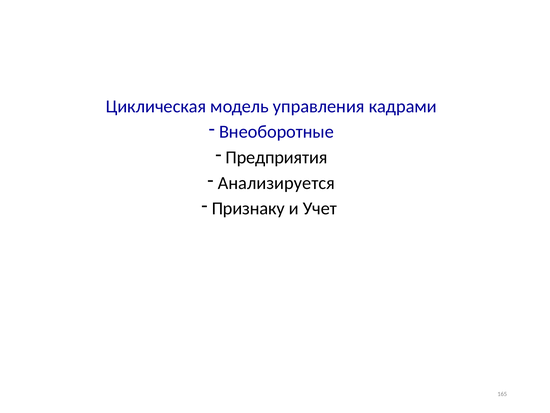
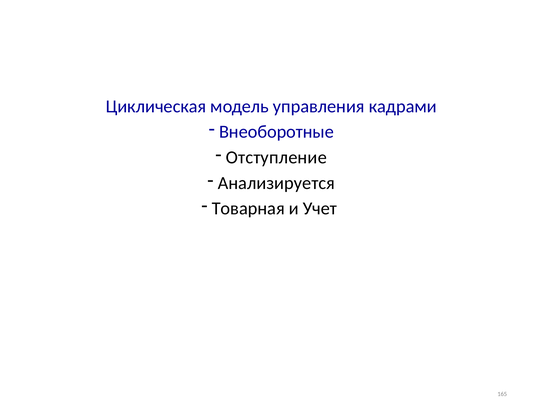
Предприятия: Предприятия -> Отступление
Признаку: Признаку -> Товарная
